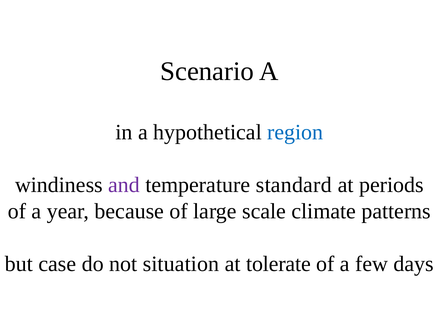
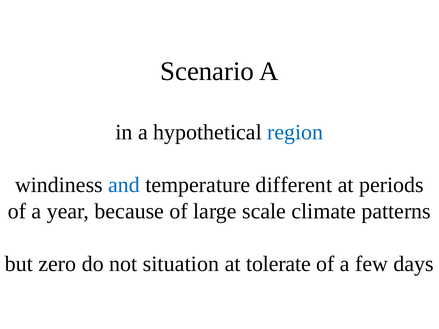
and colour: purple -> blue
standard: standard -> different
case: case -> zero
